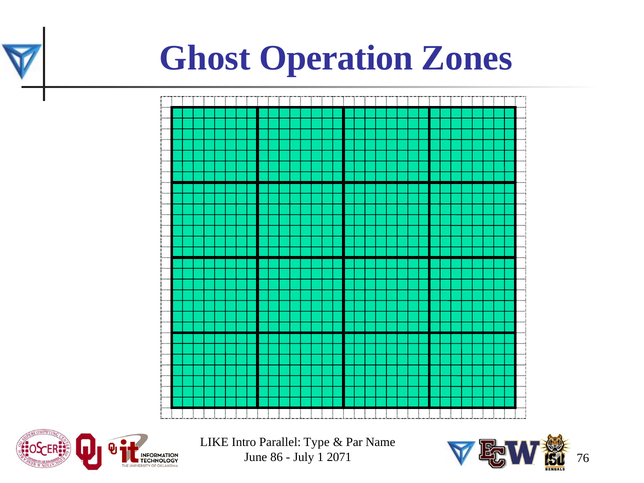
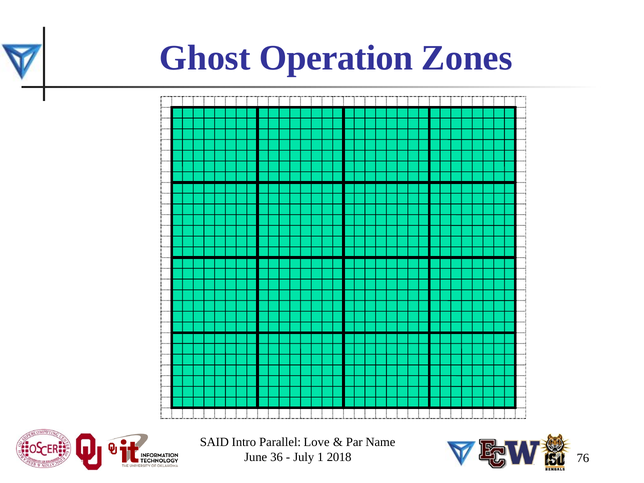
LIKE: LIKE -> SAID
Type: Type -> Love
86: 86 -> 36
2071: 2071 -> 2018
